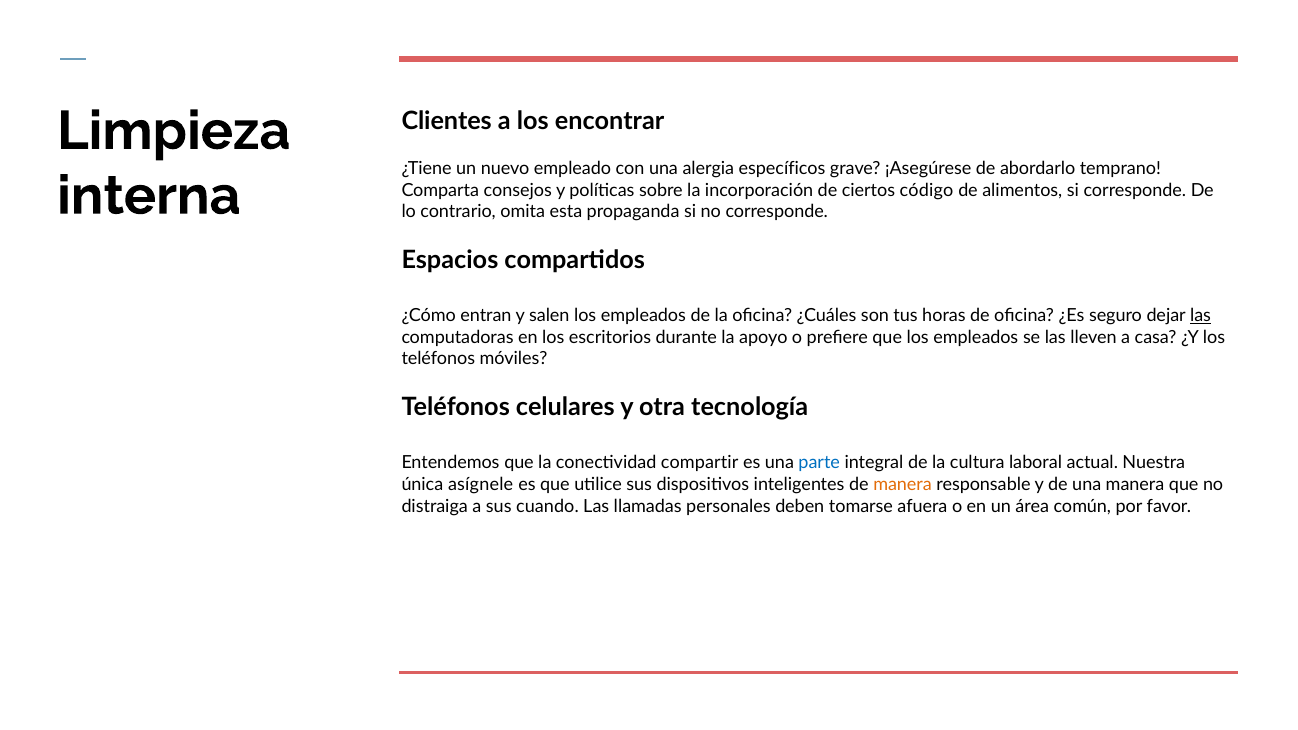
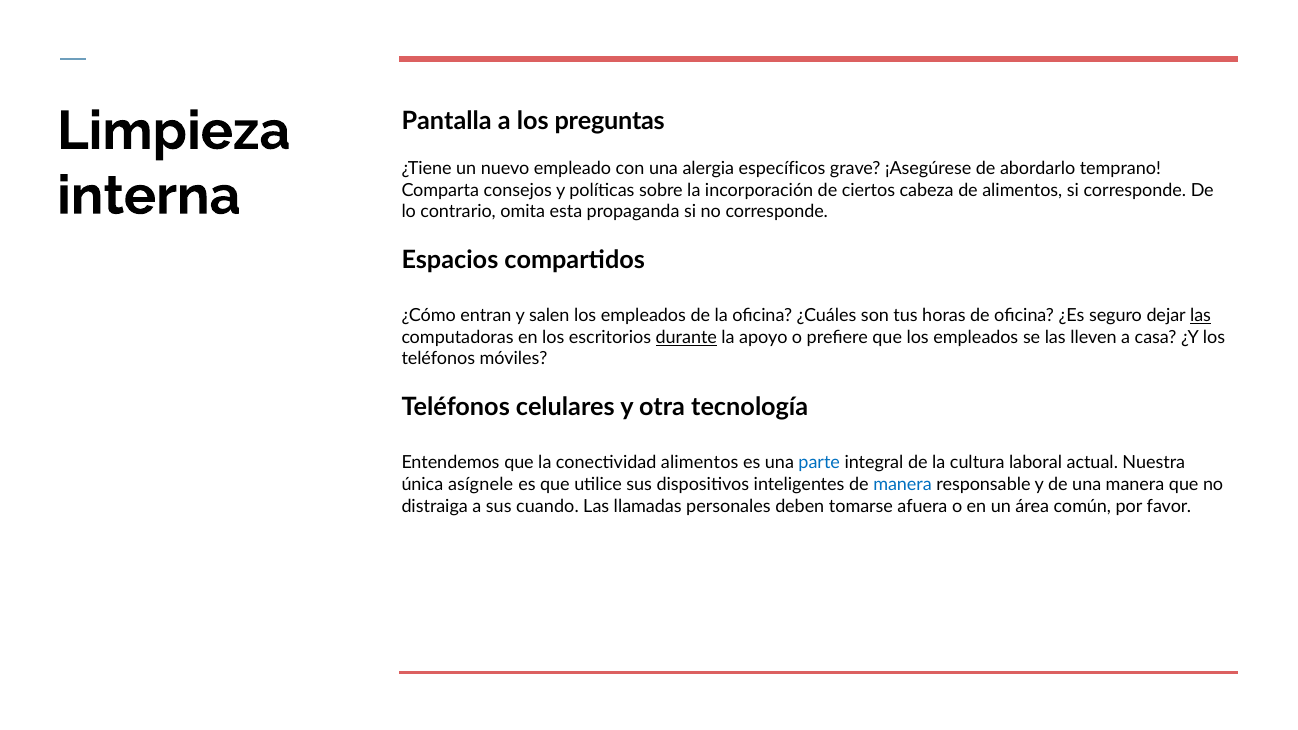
Clientes: Clientes -> Pantalla
encontrar: encontrar -> preguntas
código: código -> cabeza
durante underline: none -> present
conectividad compartir: compartir -> alimentos
manera at (903, 485) colour: orange -> blue
